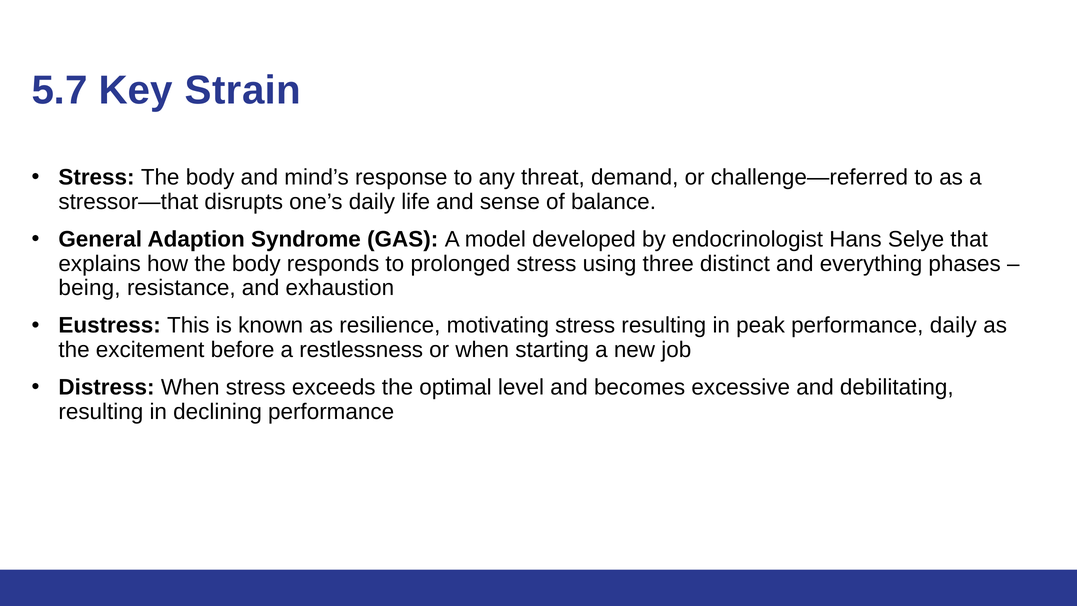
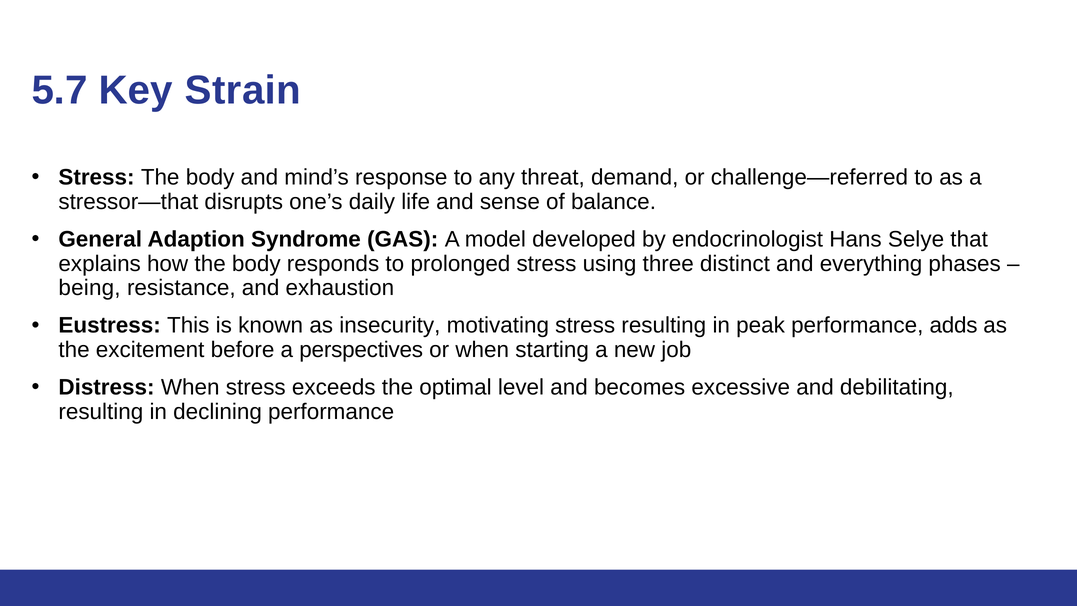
resilience: resilience -> insecurity
performance daily: daily -> adds
restlessness: restlessness -> perspectives
